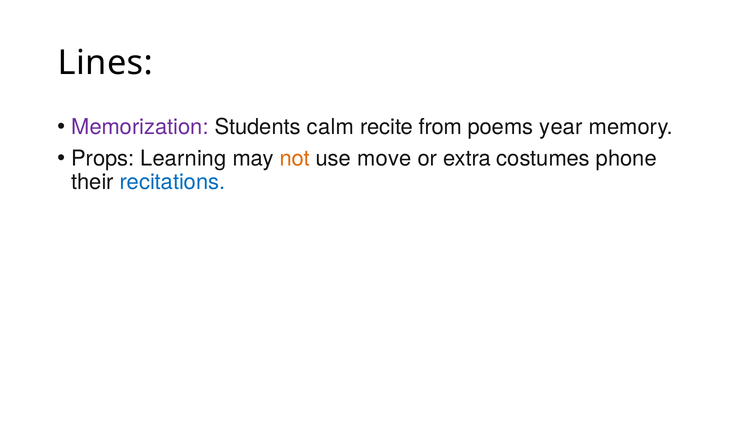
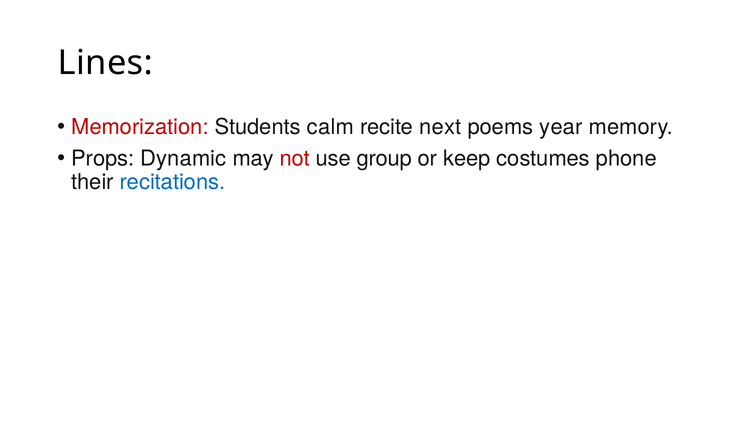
Memorization colour: purple -> red
from: from -> next
Learning: Learning -> Dynamic
not colour: orange -> red
move: move -> group
extra: extra -> keep
